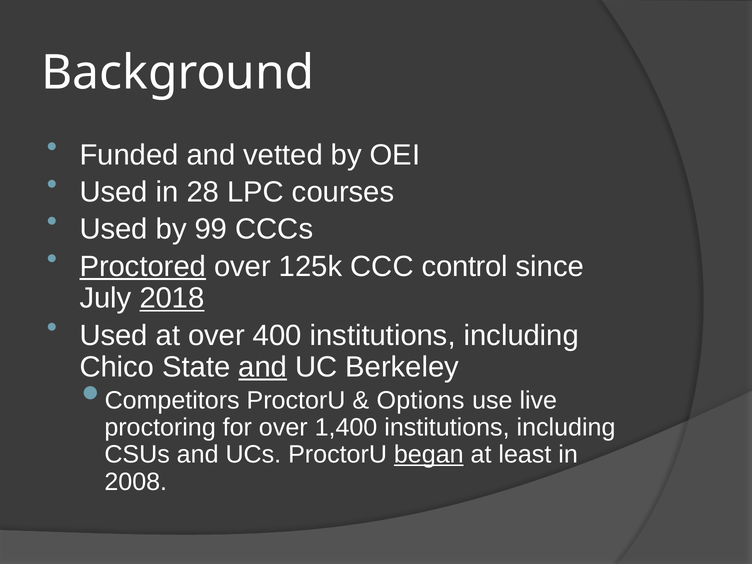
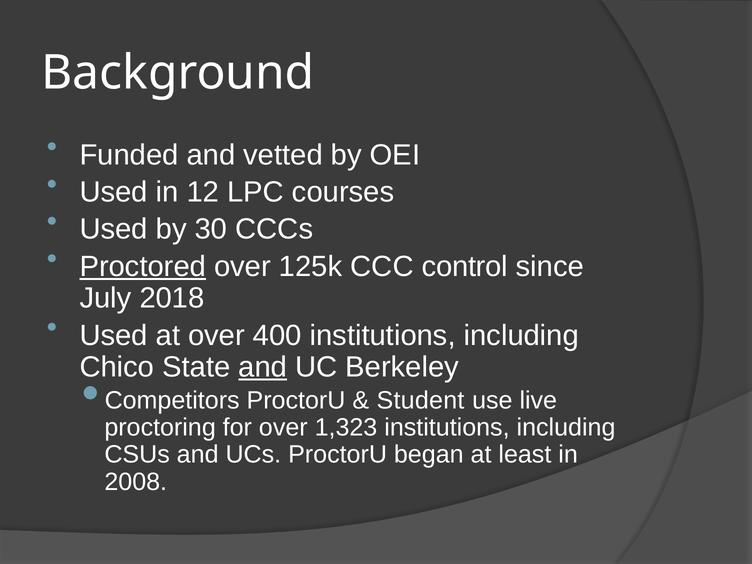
28: 28 -> 12
99: 99 -> 30
2018 underline: present -> none
Options: Options -> Student
1,400: 1,400 -> 1,323
began underline: present -> none
